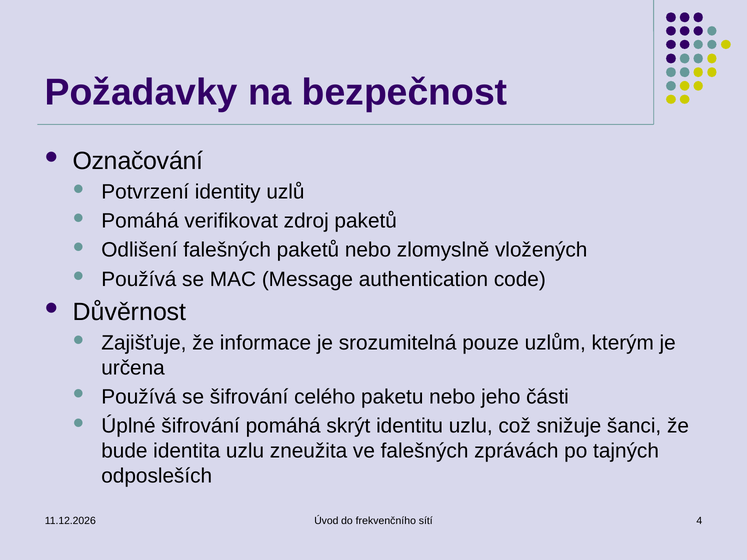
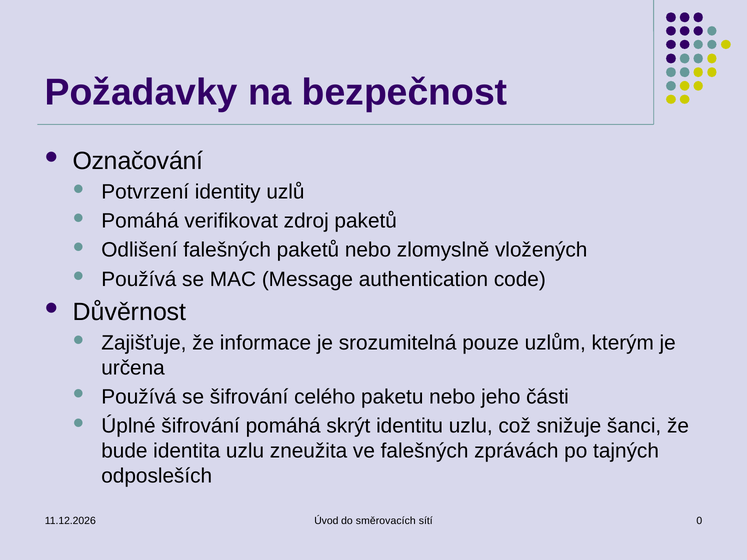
frekvenčního: frekvenčního -> směrovacích
4: 4 -> 0
